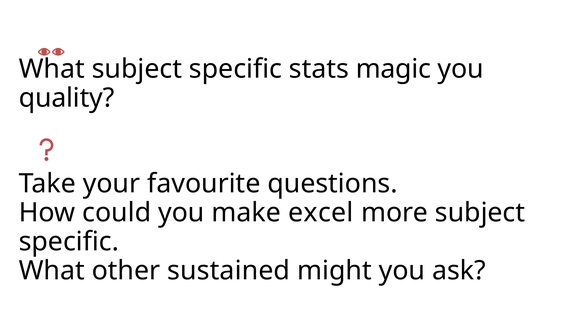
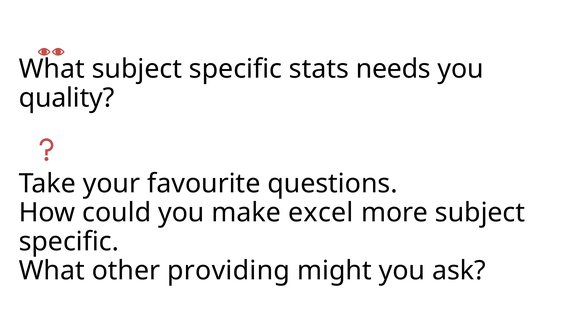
magic: magic -> needs
sustained: sustained -> providing
